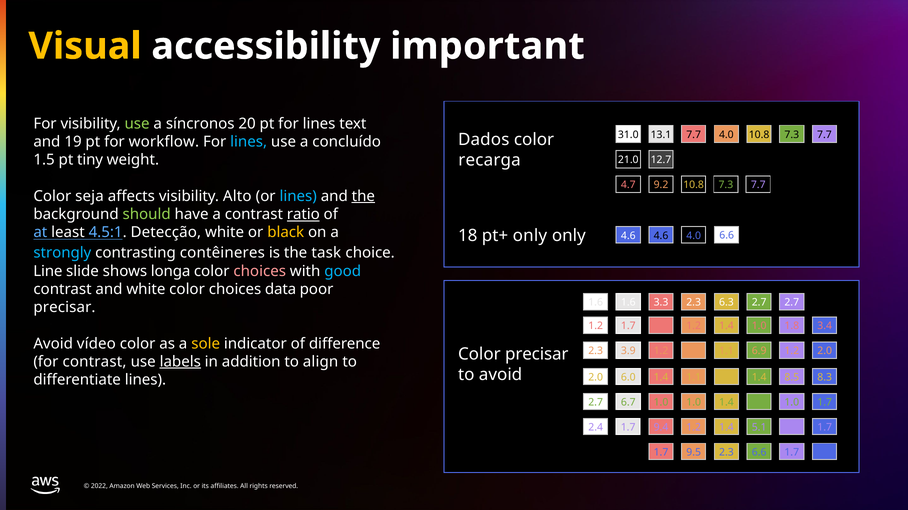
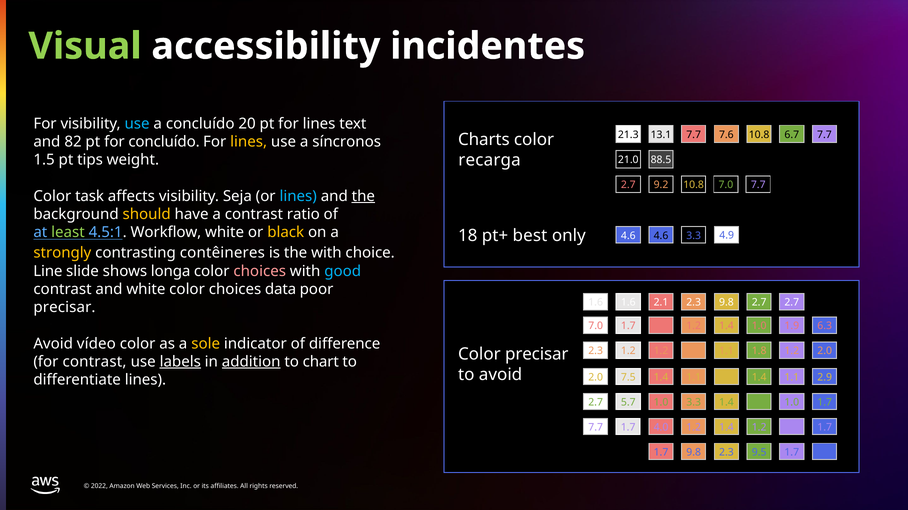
Visual colour: yellow -> light green
important: important -> incidentes
use at (137, 124) colour: light green -> light blue
a síncronos: síncronos -> concluído
31.0: 31.0 -> 21.3
13.1 7.7 4.0: 4.0 -> 7.6
10.8 7.3: 7.3 -> 6.7
Dados: Dados -> Charts
19: 19 -> 82
for workflow: workflow -> concluído
lines at (249, 142) colour: light blue -> yellow
concluído: concluído -> síncronos
tiny: tiny -> tips
12.7: 12.7 -> 88.5
4.7 at (628, 185): 4.7 -> 2.7
7.3 at (726, 185): 7.3 -> 7.0
seja: seja -> task
Alto: Alto -> Seja
should colour: light green -> yellow
ratio underline: present -> none
least colour: white -> light green
Detecção: Detecção -> Workflow
pt+ only: only -> best
6.6 at (727, 236): 6.6 -> 4.9
4.0 at (694, 236): 4.0 -> 3.3
strongly colour: light blue -> yellow
the task: task -> with
3.3: 3.3 -> 2.1
2.3 6.3: 6.3 -> 9.8
1.2 at (596, 326): 1.2 -> 7.0
1.8: 1.8 -> 1.9
3.4: 3.4 -> 6.3
2.3 3.9: 3.9 -> 1.2
6.9: 6.9 -> 1.8
addition underline: none -> present
align: align -> chart
6.0: 6.0 -> 7.5
0.0 1.4 8.5: 8.5 -> 1.1
8.3: 8.3 -> 2.9
6.7: 6.7 -> 5.7
1.0 1.0: 1.0 -> 3.3
2.4 at (596, 428): 2.4 -> 7.7
9.4: 9.4 -> 4.0
1.4 5.1: 5.1 -> 1.2
1.7 9.5: 9.5 -> 9.8
2.3 6.6: 6.6 -> 9.5
